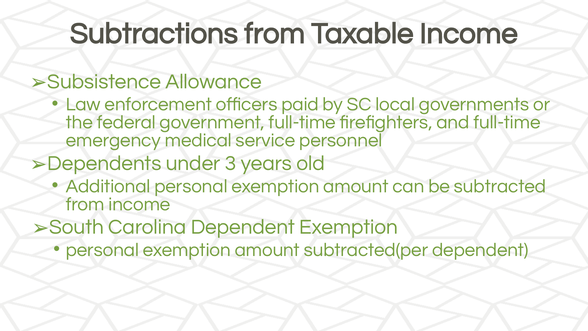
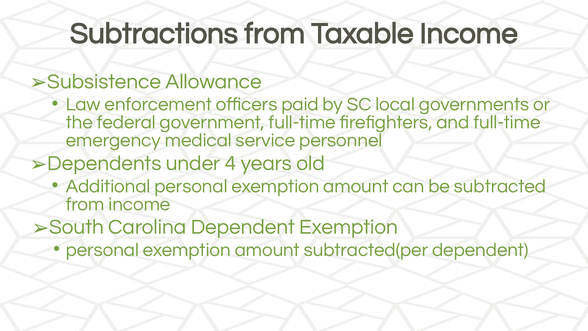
3: 3 -> 4
